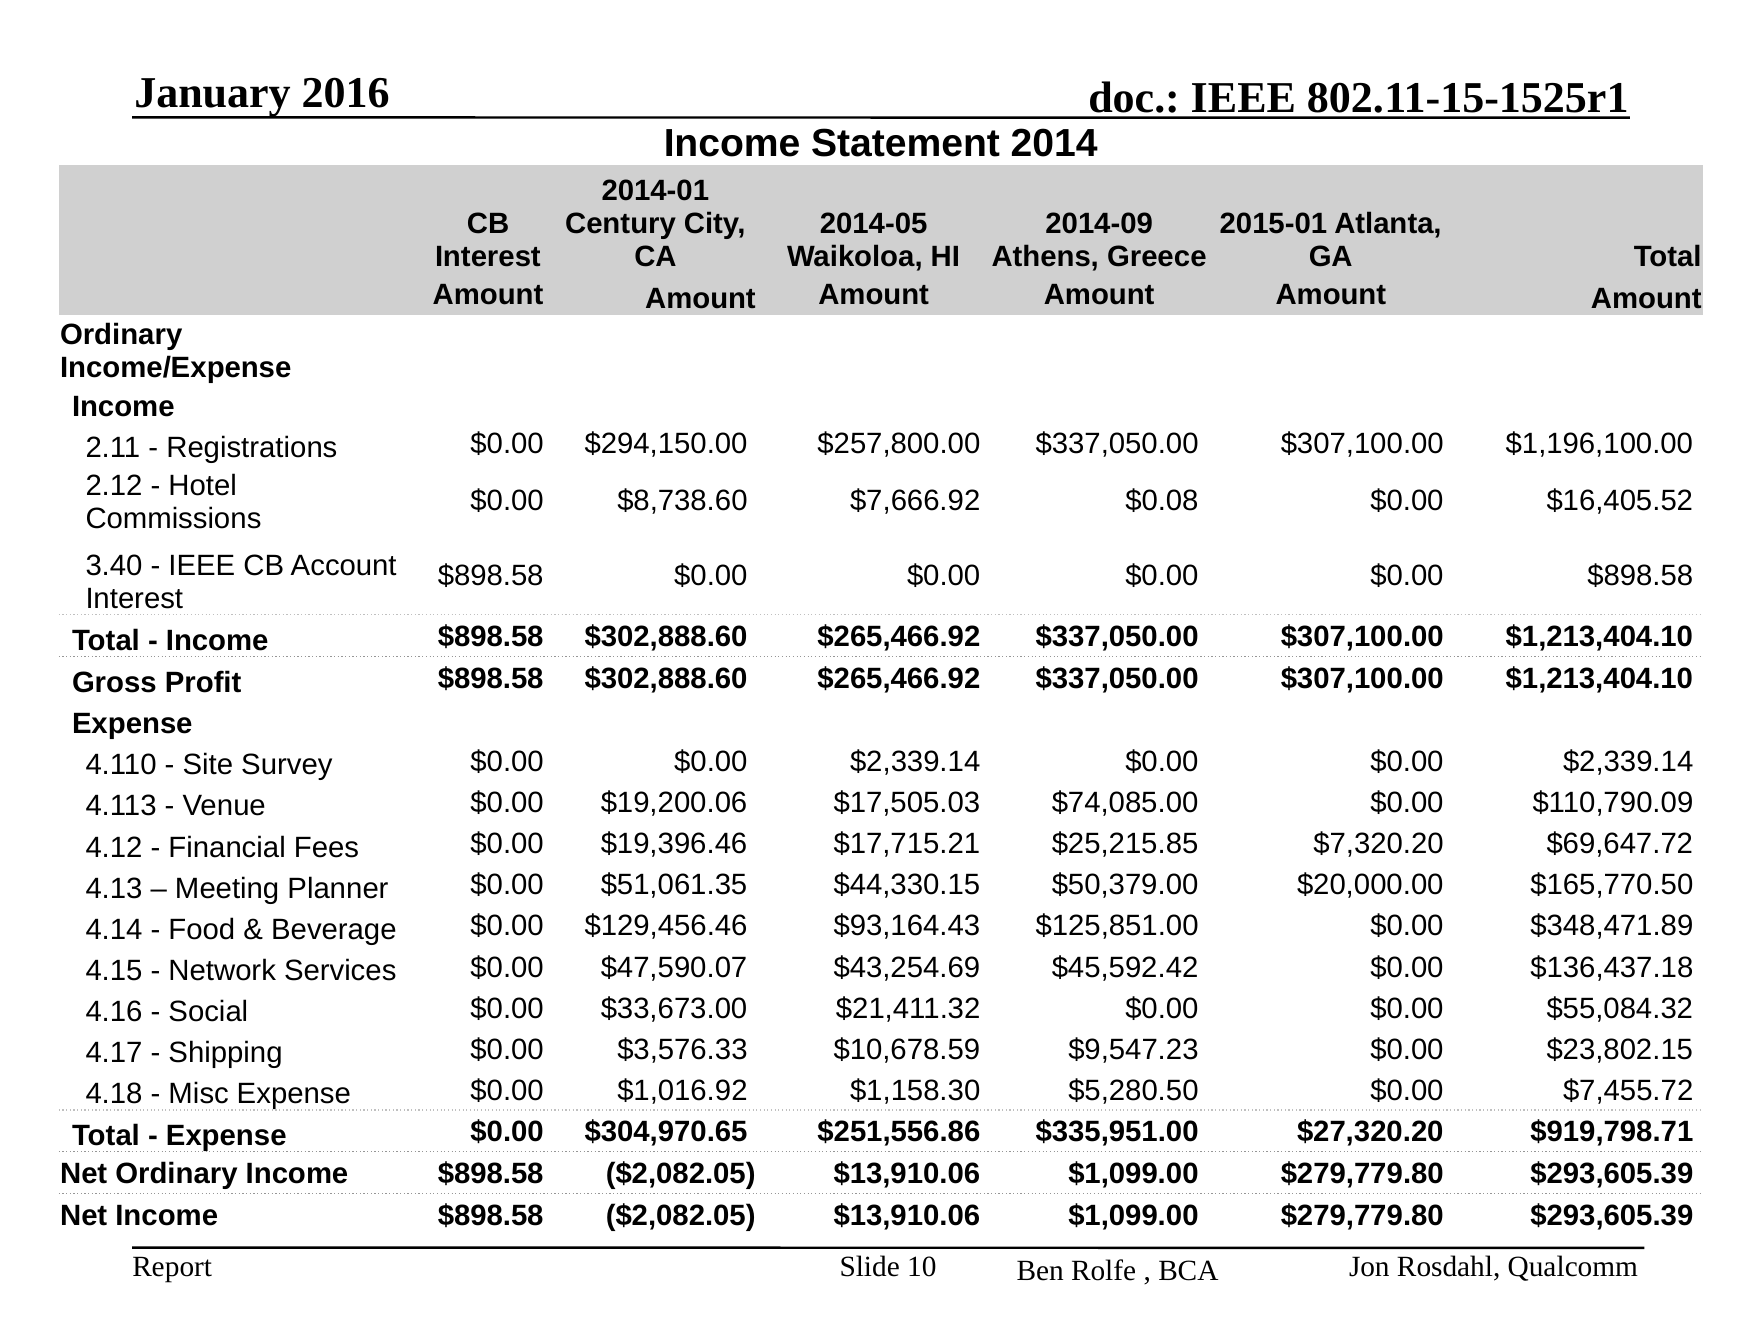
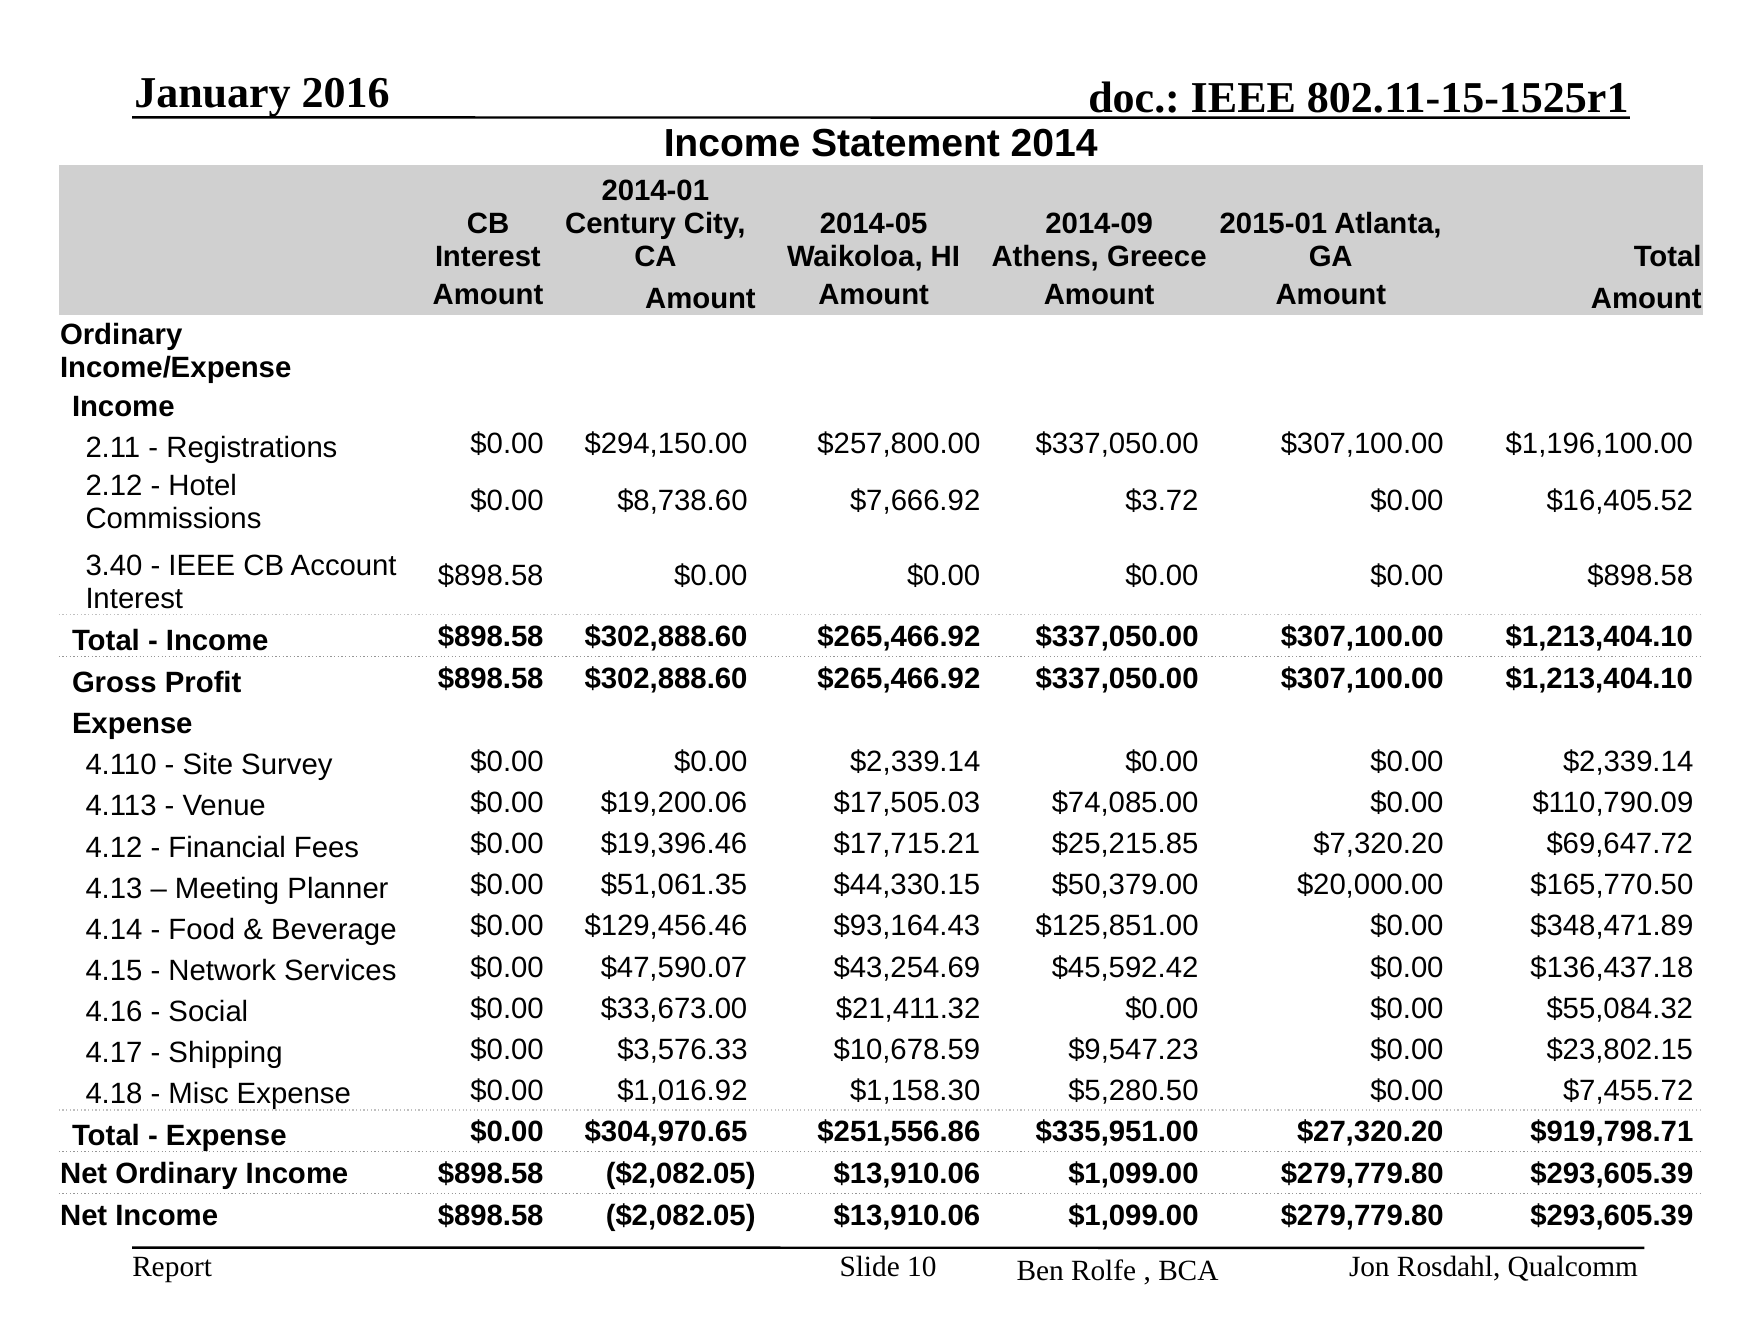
$0.08: $0.08 -> $3.72
